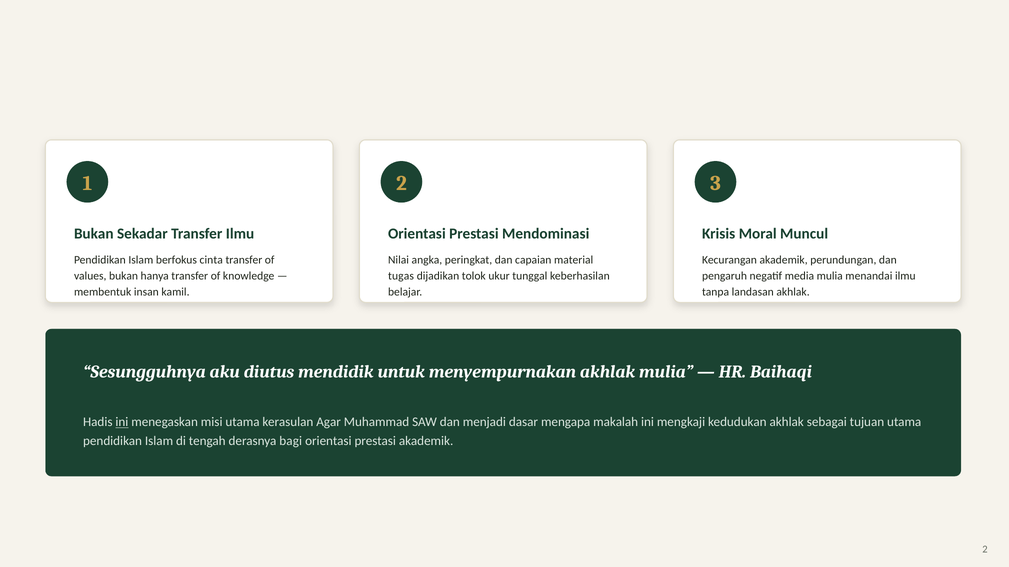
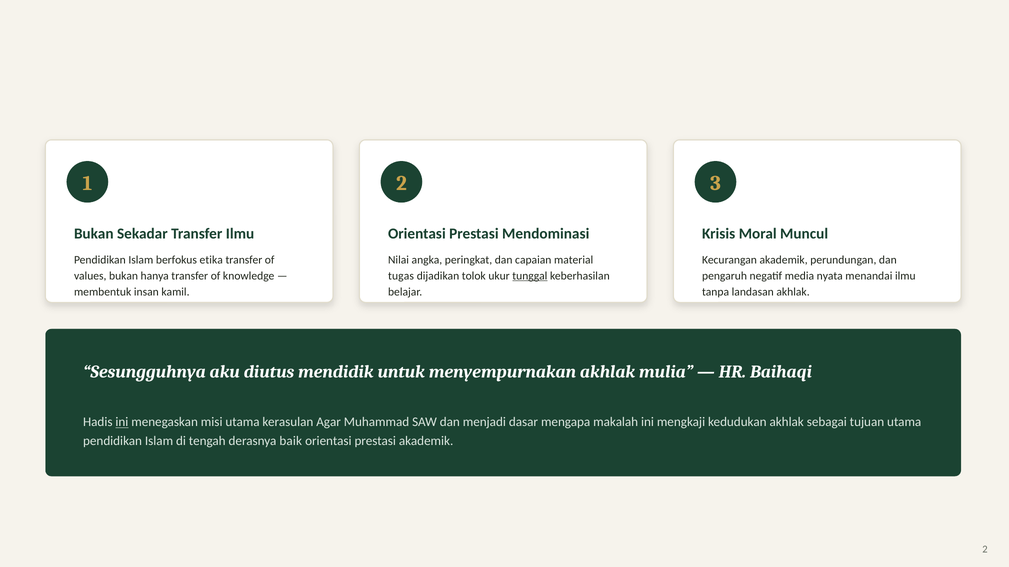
cinta: cinta -> etika
tunggal underline: none -> present
media mulia: mulia -> nyata
bagi: bagi -> baik
